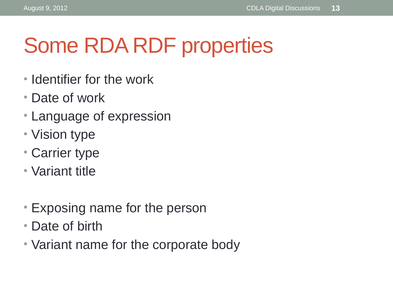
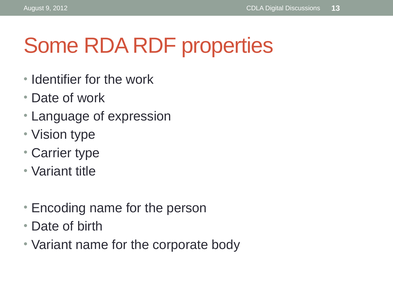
Exposing: Exposing -> Encoding
